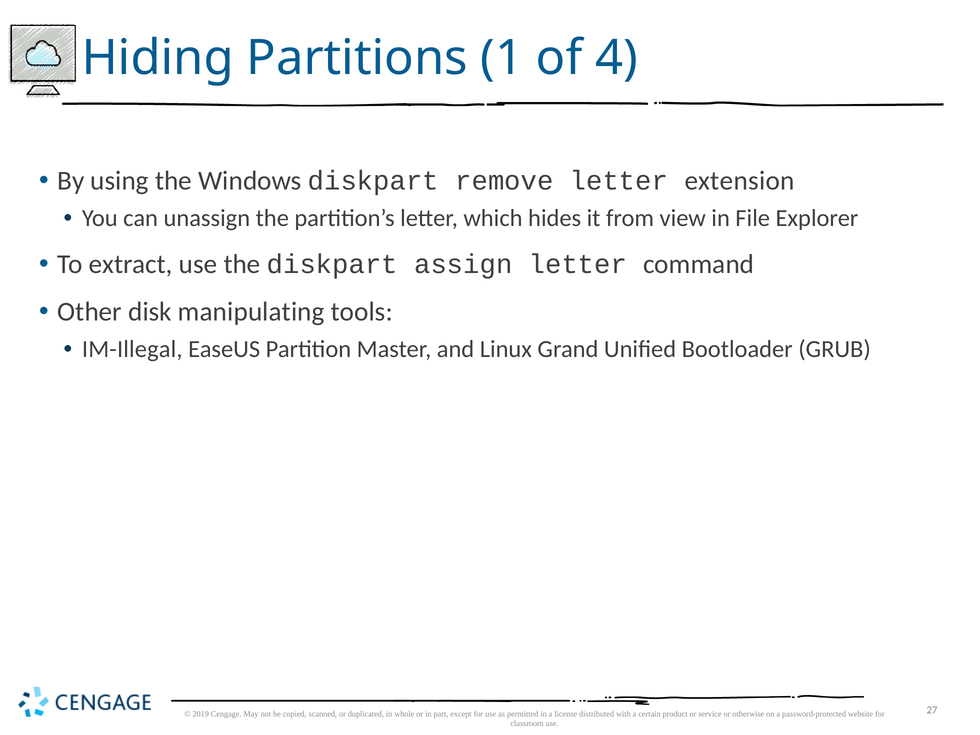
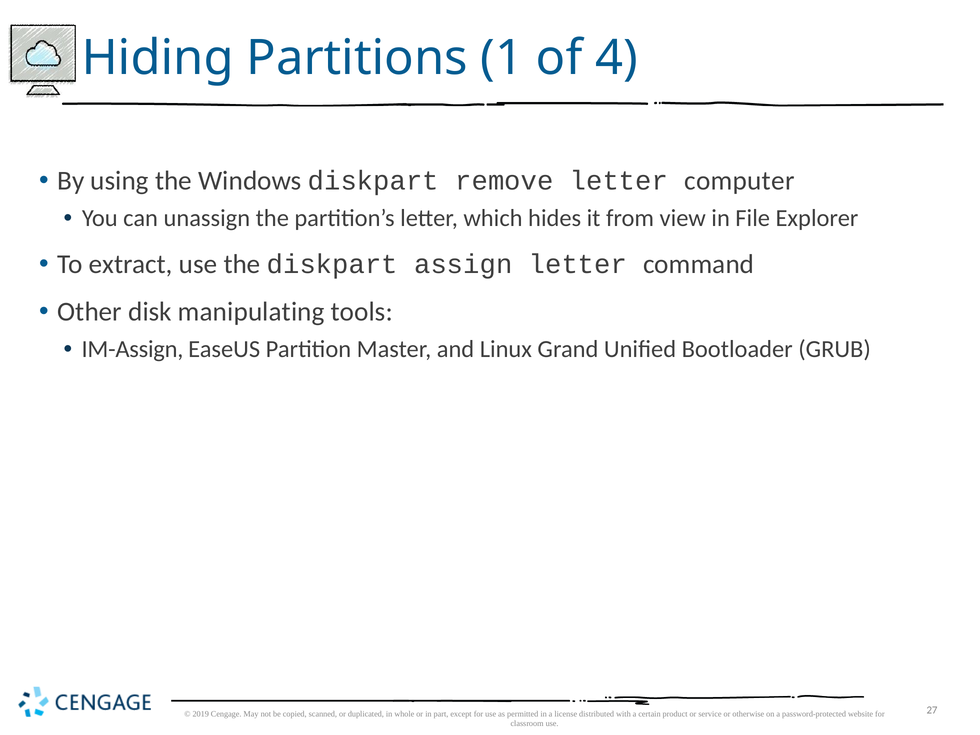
extension: extension -> computer
IM-Illegal: IM-Illegal -> IM-Assign
